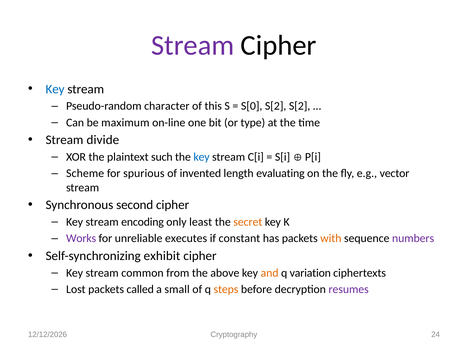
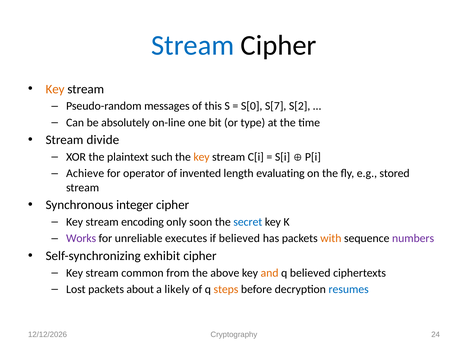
Stream at (193, 45) colour: purple -> blue
Key at (55, 89) colour: blue -> orange
character: character -> messages
S[0 S[2: S[2 -> S[7
maximum: maximum -> absolutely
key at (202, 157) colour: blue -> orange
Scheme: Scheme -> Achieve
spurious: spurious -> operator
vector: vector -> stored
second: second -> integer
least: least -> soon
secret colour: orange -> blue
if constant: constant -> believed
q variation: variation -> believed
called: called -> about
small: small -> likely
resumes colour: purple -> blue
